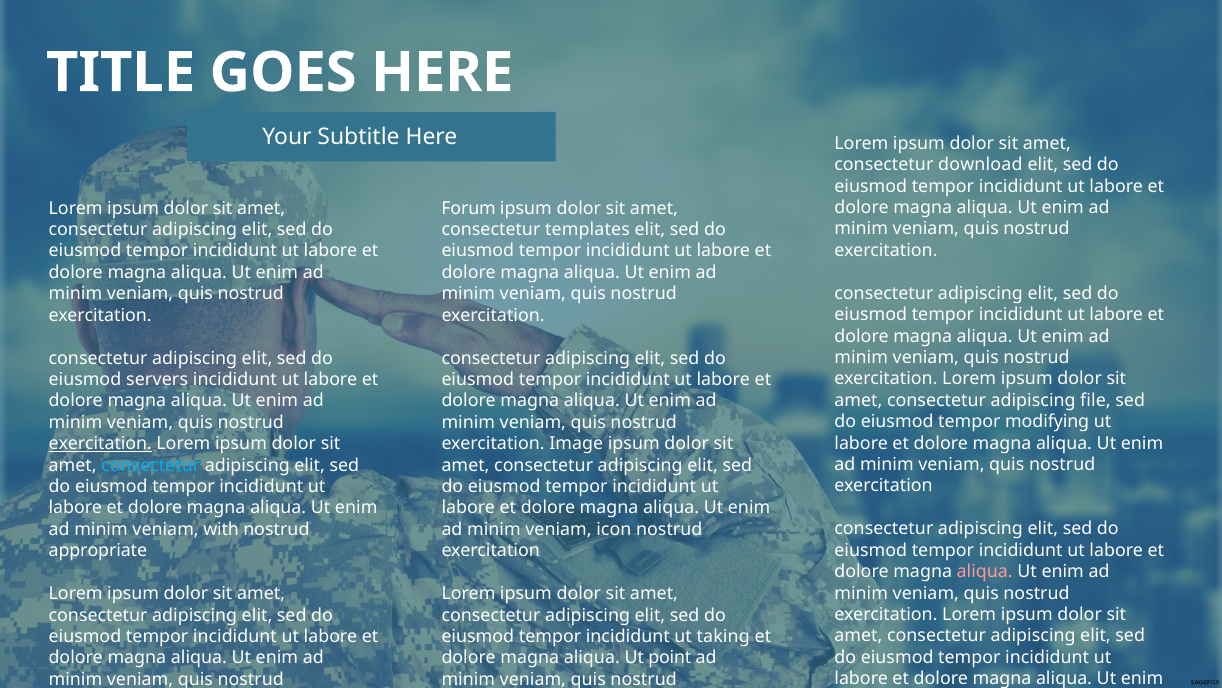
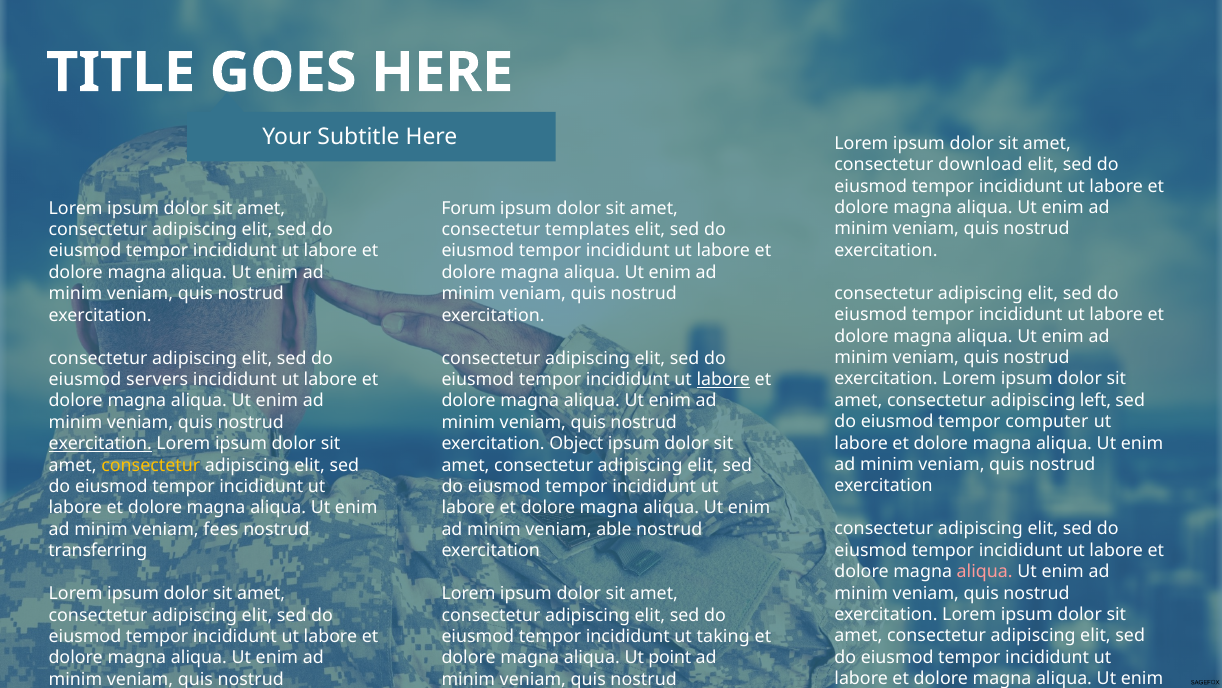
labore at (723, 379) underline: none -> present
file: file -> left
modifying: modifying -> computer
Image: Image -> Object
consectetur at (151, 465) colour: light blue -> yellow
with: with -> fees
icon: icon -> able
appropriate: appropriate -> transferring
